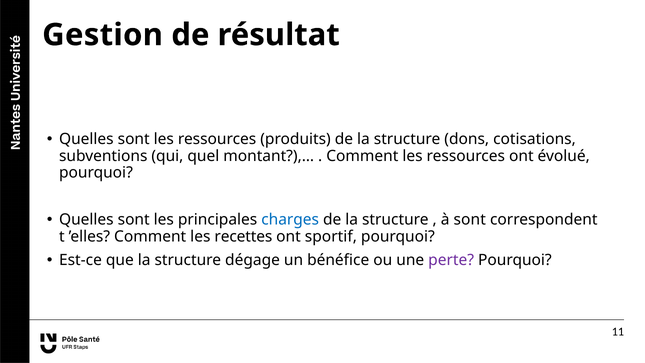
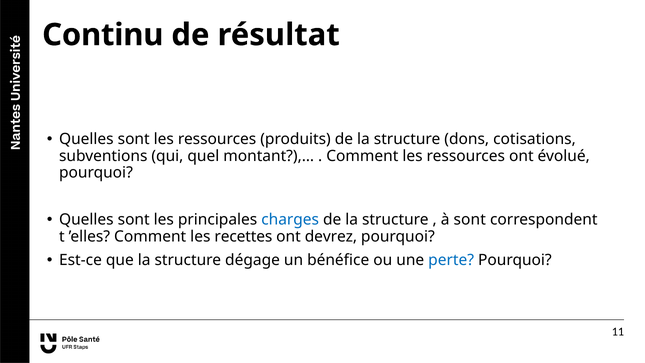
Gestion: Gestion -> Continu
sportif: sportif -> devrez
perte colour: purple -> blue
